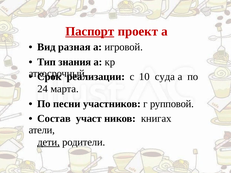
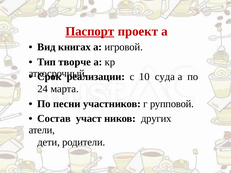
разная: разная -> книгах
знания: знания -> творче
книгах: книгах -> других
дети underline: present -> none
